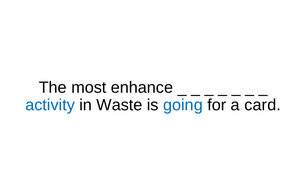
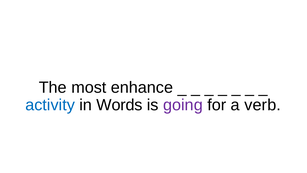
Waste: Waste -> Words
going colour: blue -> purple
card: card -> verb
